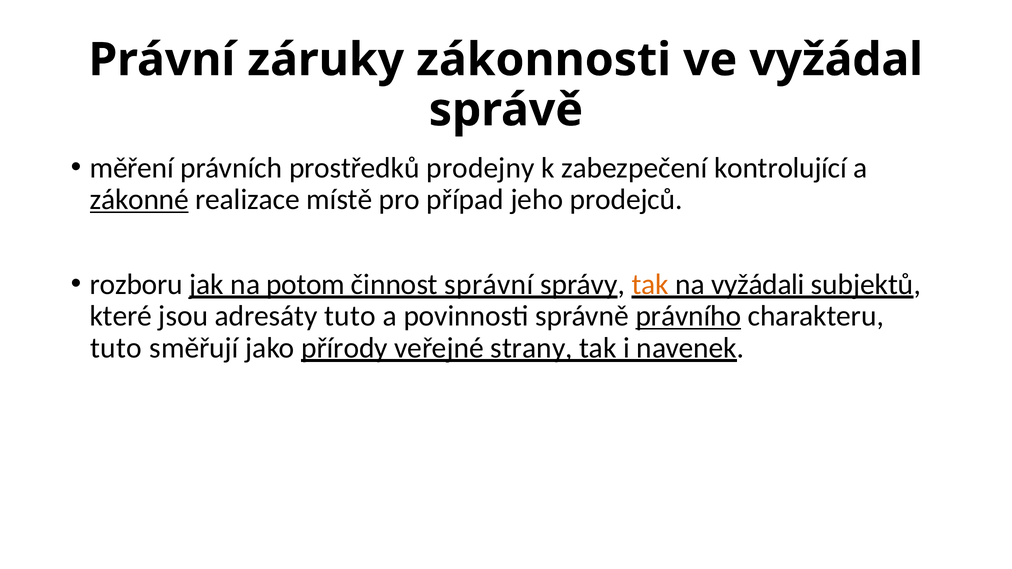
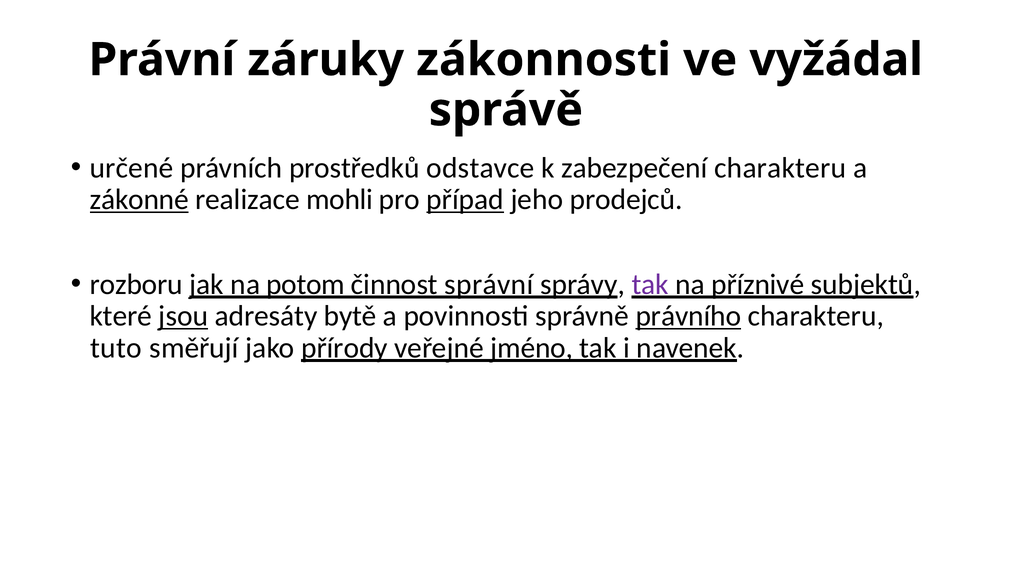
měření: měření -> určené
prodejny: prodejny -> odstavce
zabezpečení kontrolující: kontrolující -> charakteru
místě: místě -> mohli
případ underline: none -> present
tak at (650, 284) colour: orange -> purple
vyžádali: vyžádali -> příznivé
jsou underline: none -> present
adresáty tuto: tuto -> bytě
strany: strany -> jméno
